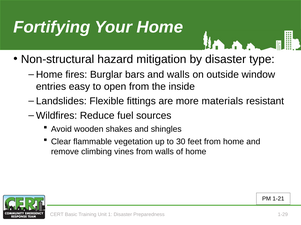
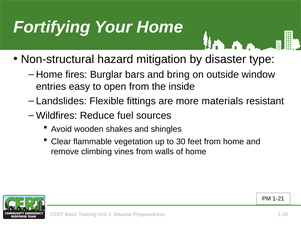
and walls: walls -> bring
